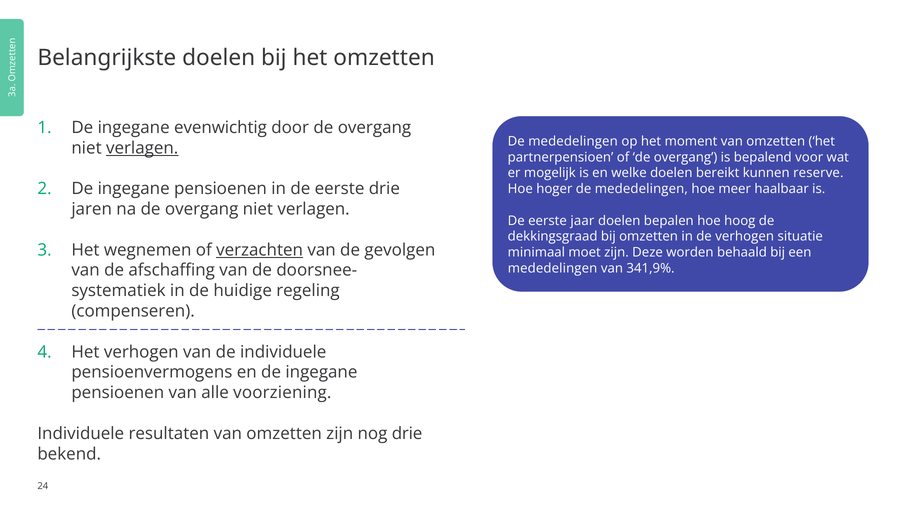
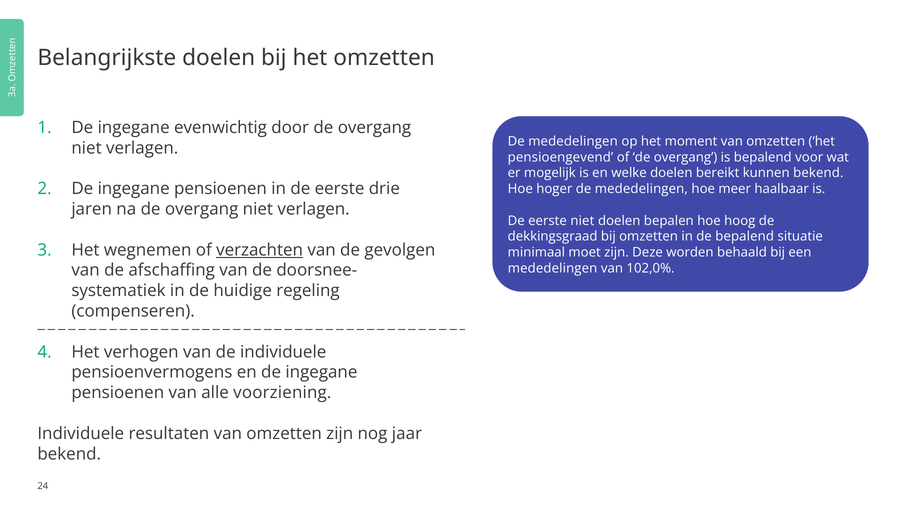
verlagen at (142, 148) underline: present -> none
partnerpensioen: partnerpensioen -> pensioengevend
kunnen reserve: reserve -> bekend
eerste jaar: jaar -> niet
de verhogen: verhogen -> bepalend
341,9%: 341,9% -> 102,0%
nog drie: drie -> jaar
